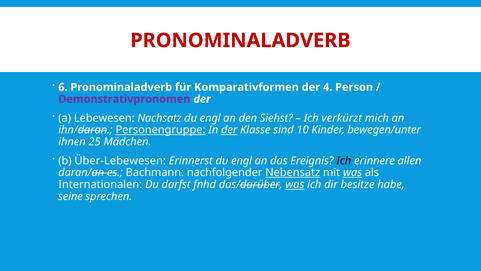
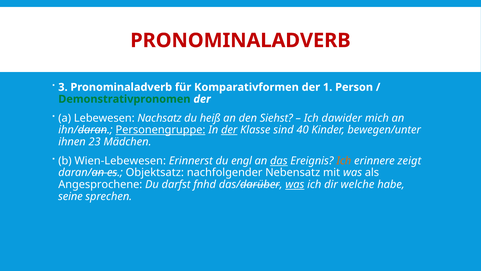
6: 6 -> 3
4: 4 -> 1
Demonstrativpronomen colour: purple -> green
engl at (210, 118): engl -> heiß
verkürzt: verkürzt -> dawider
10: 10 -> 40
25: 25 -> 23
Über-Lebewesen: Über-Lebewesen -> Wien-Lebewesen
das underline: none -> present
Ich at (344, 161) colour: black -> orange
allen: allen -> zeigt
Bachmann: Bachmann -> Objektsatz
Nebensatz underline: present -> none
was at (353, 172) underline: present -> none
Internationalen: Internationalen -> Angesprochene
besitze: besitze -> welche
